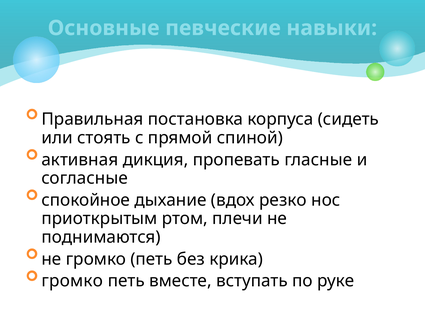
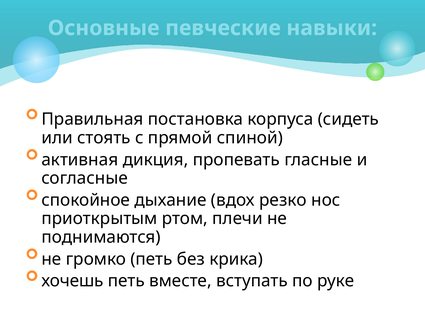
громко at (72, 281): громко -> хочешь
